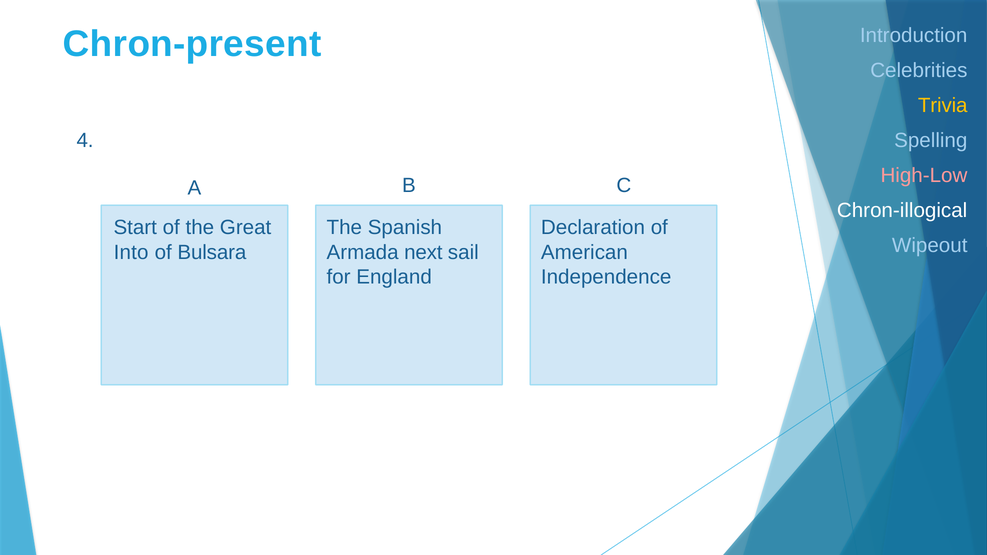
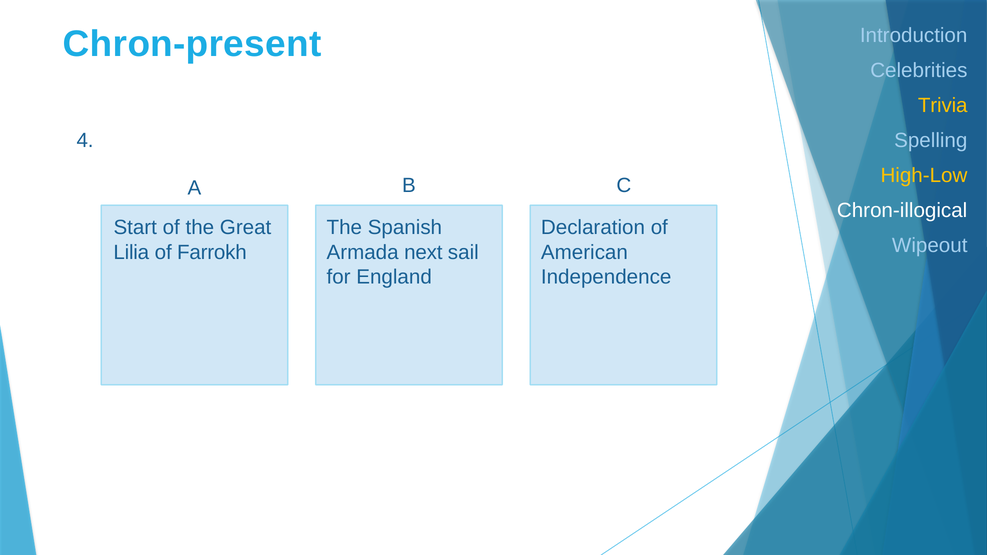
High-Low colour: pink -> yellow
Into: Into -> Lilia
Bulsara: Bulsara -> Farrokh
